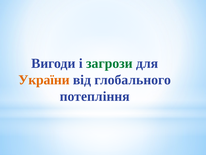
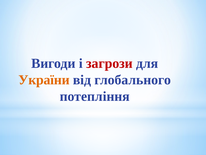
загрози colour: green -> red
